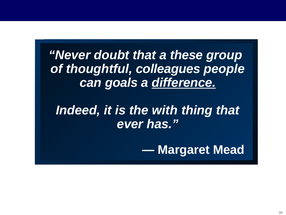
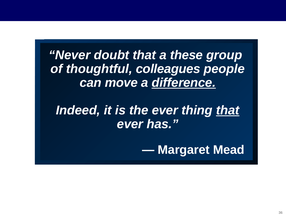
goals: goals -> move
the with: with -> ever
that at (228, 110) underline: none -> present
